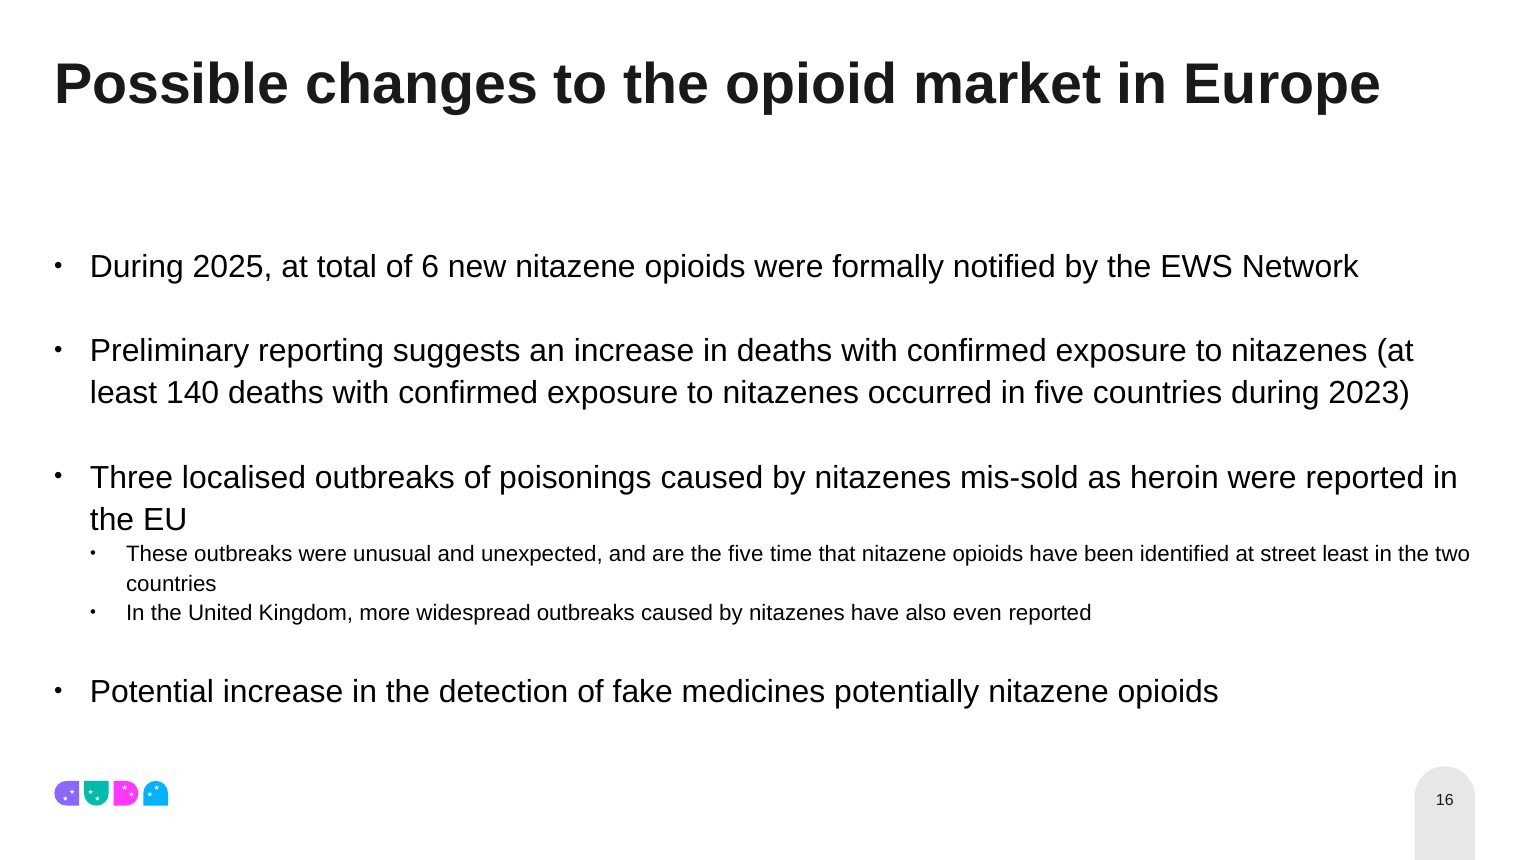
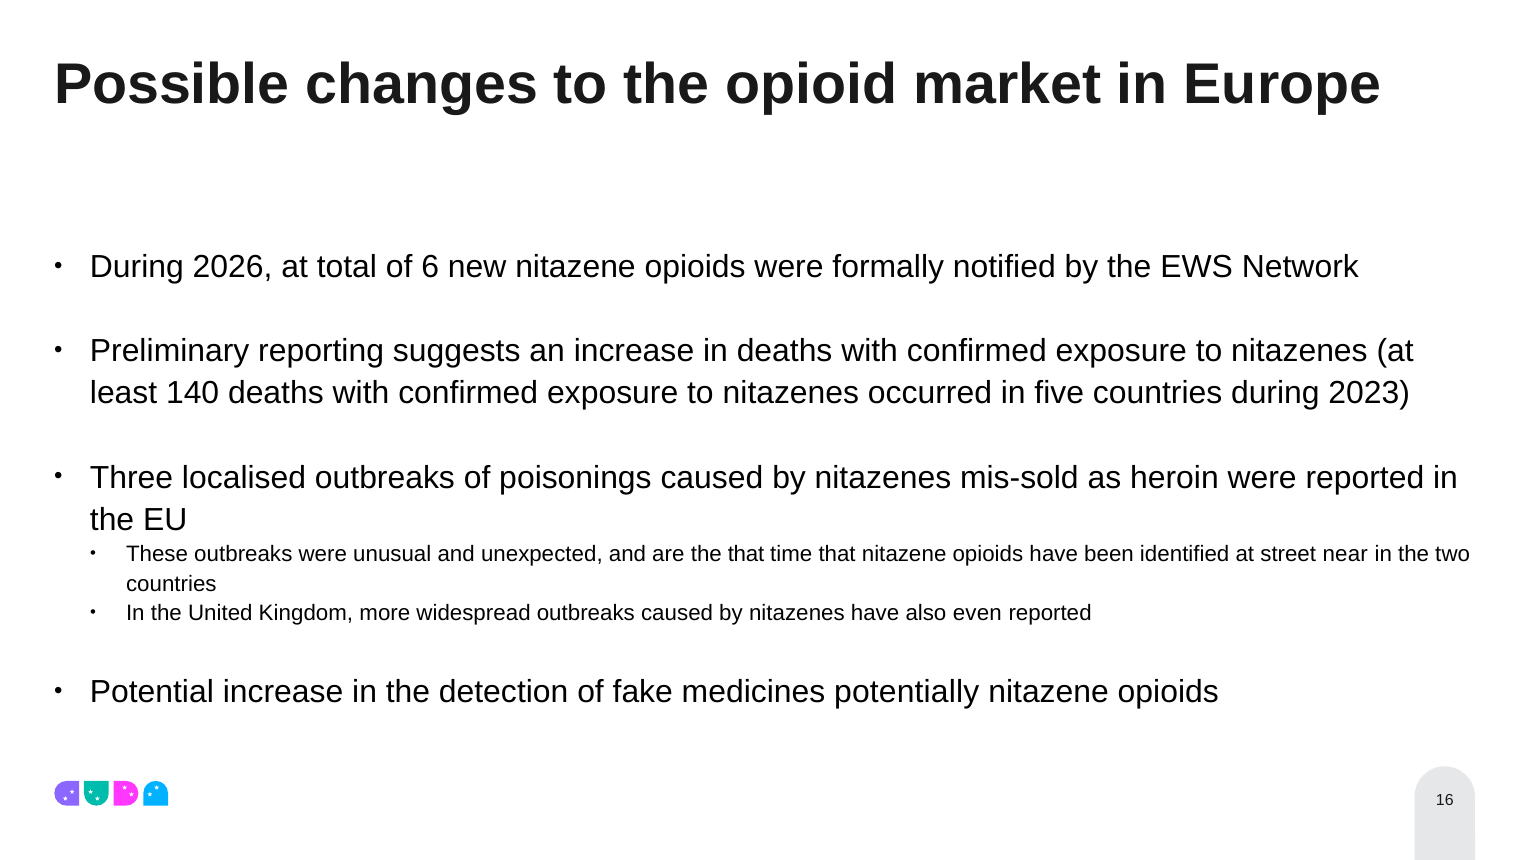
2025: 2025 -> 2026
the five: five -> that
street least: least -> near
